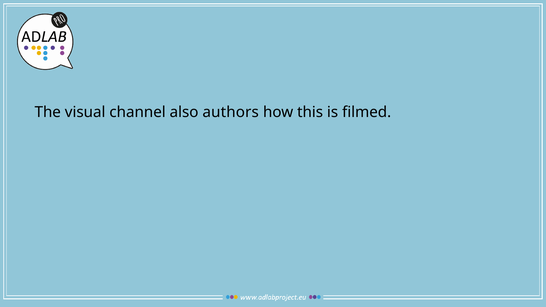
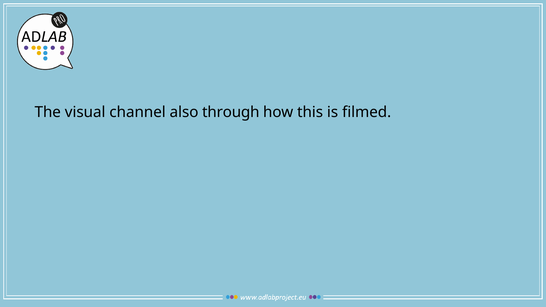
authors: authors -> through
